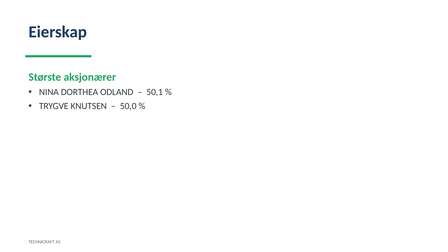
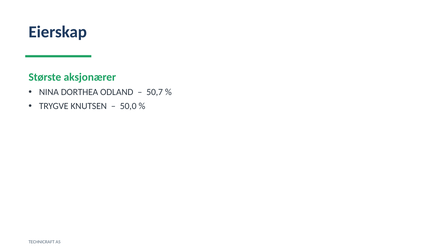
50,1: 50,1 -> 50,7
